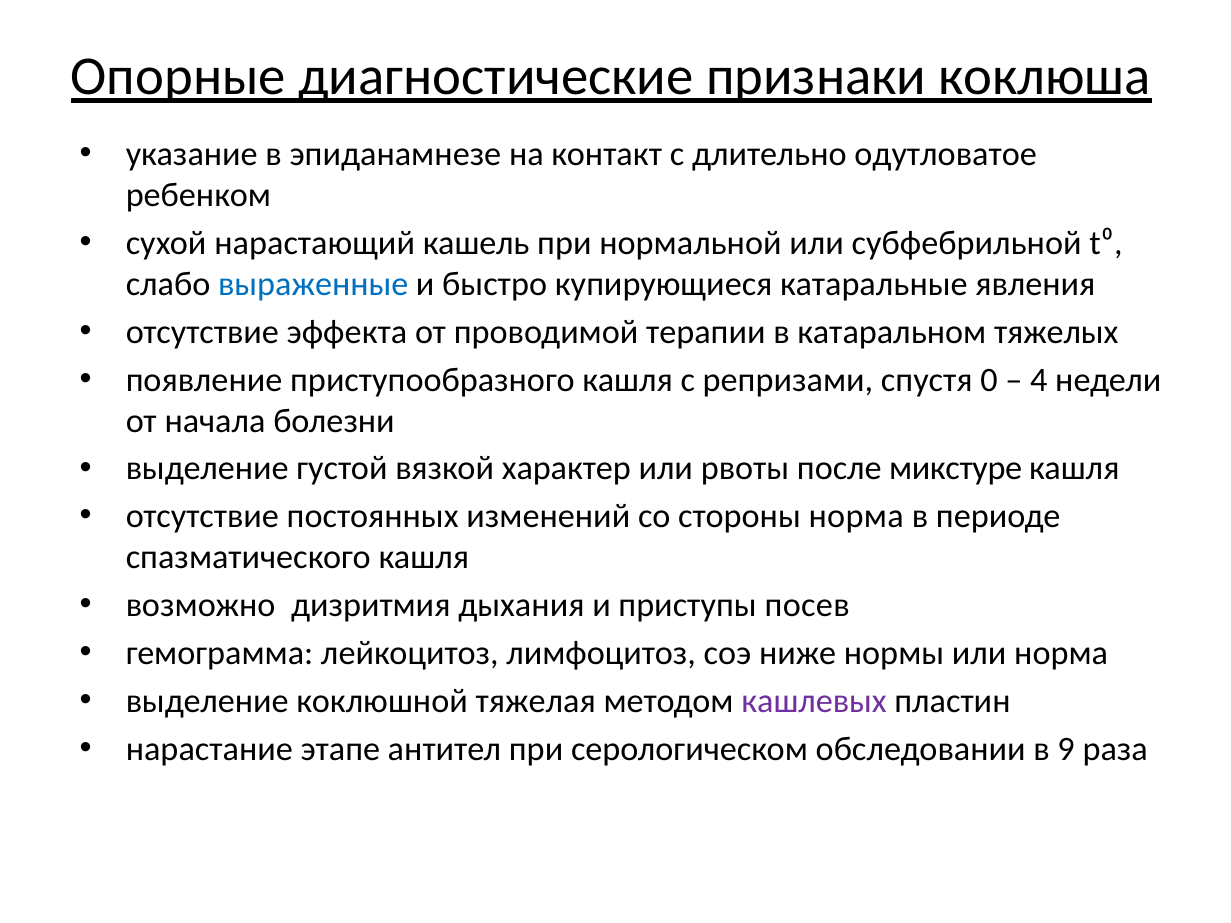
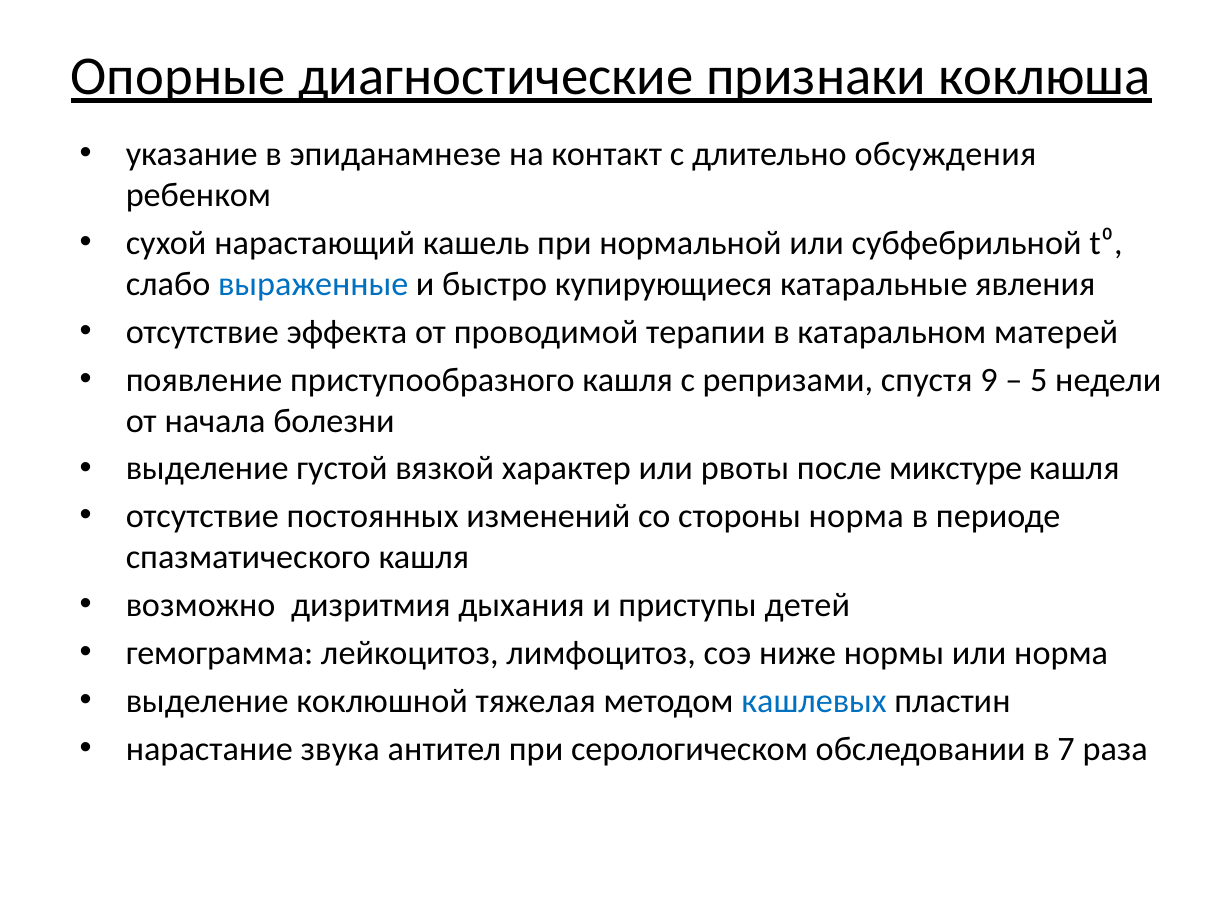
одутловатое: одутловатое -> обсуждения
тяжелых: тяжелых -> матерей
0: 0 -> 9
4: 4 -> 5
посев: посев -> детей
кашлевых colour: purple -> blue
этапе: этапе -> звука
9: 9 -> 7
